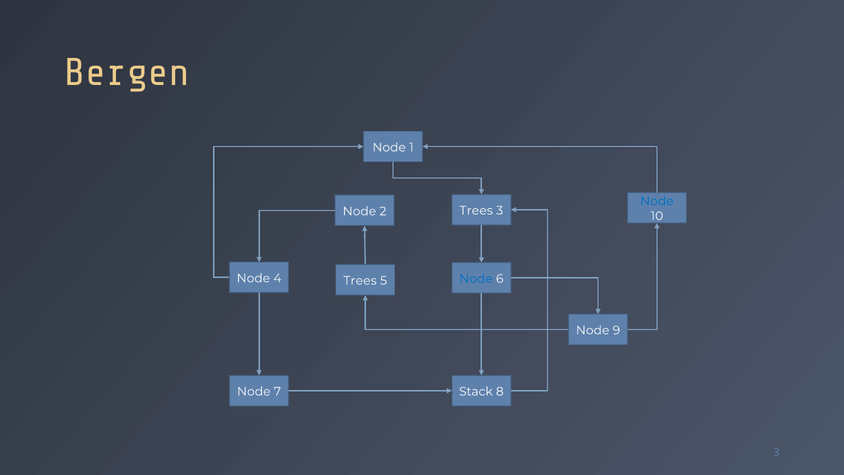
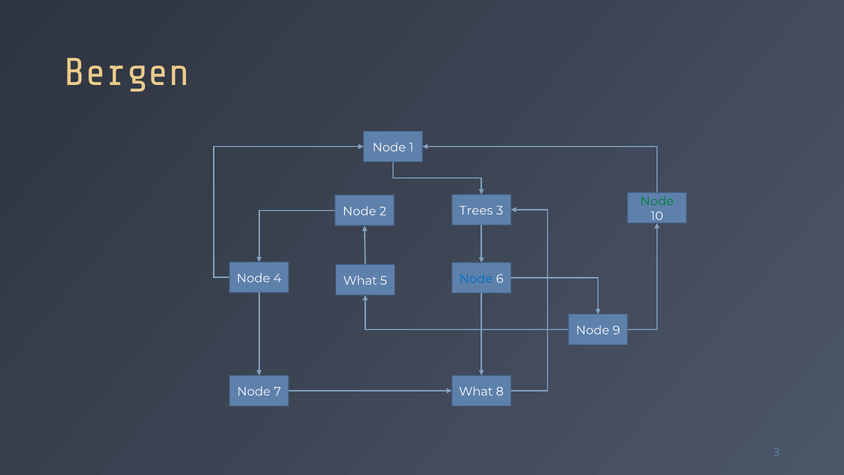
Node at (657, 201) colour: blue -> green
Trees at (360, 280): Trees -> What
Stack at (476, 391): Stack -> What
